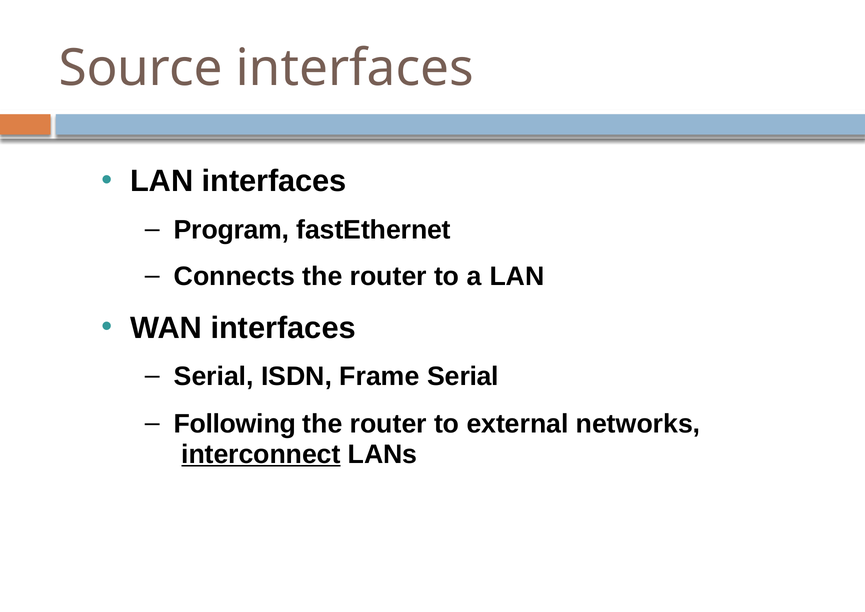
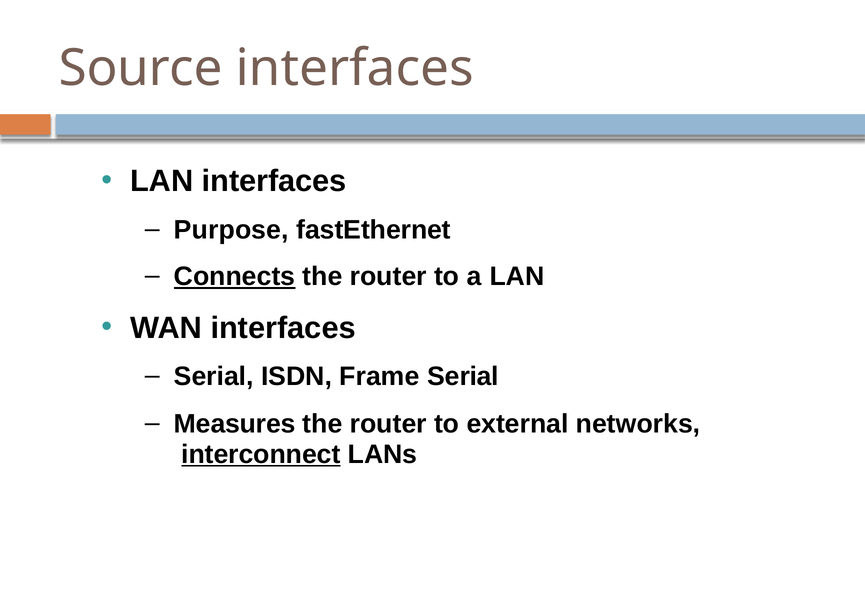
Program: Program -> Purpose
Connects underline: none -> present
Following: Following -> Measures
